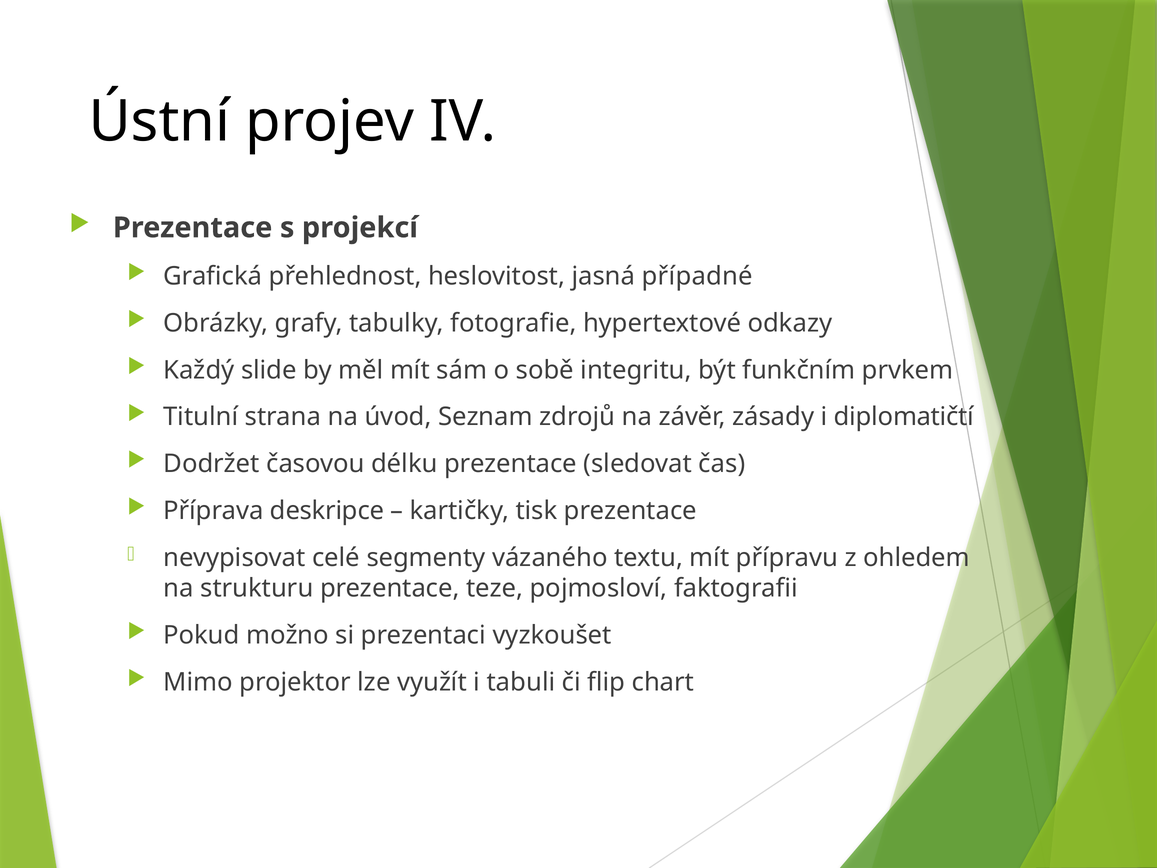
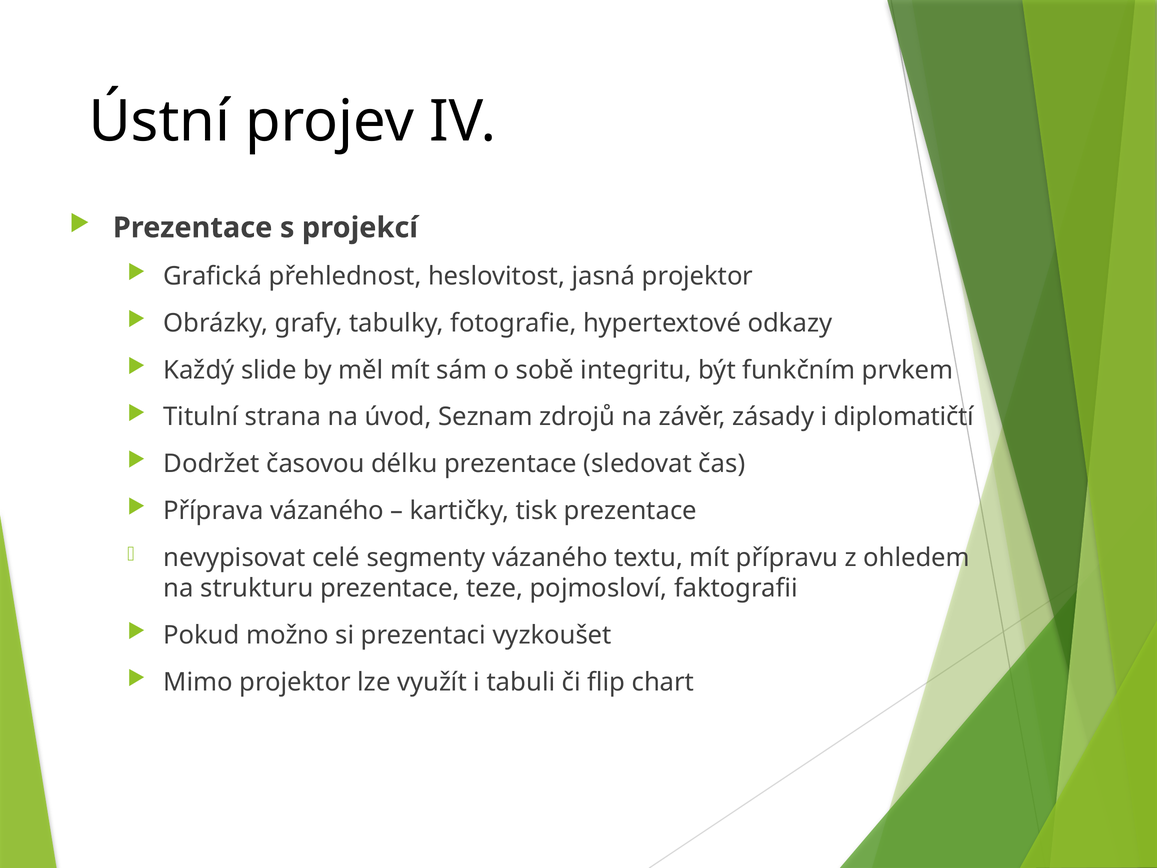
jasná případné: případné -> projektor
Příprava deskripce: deskripce -> vázaného
